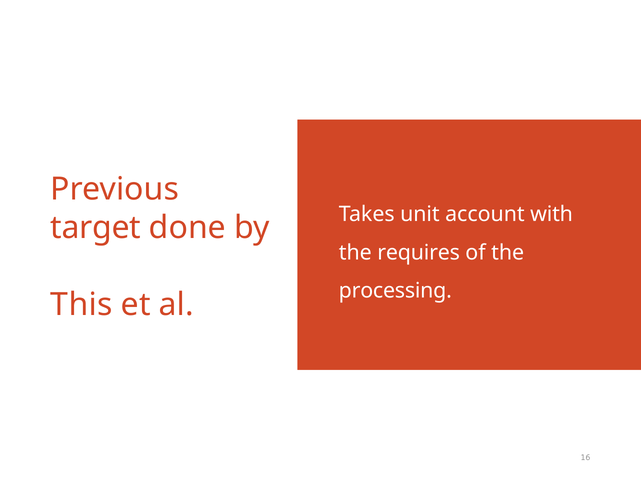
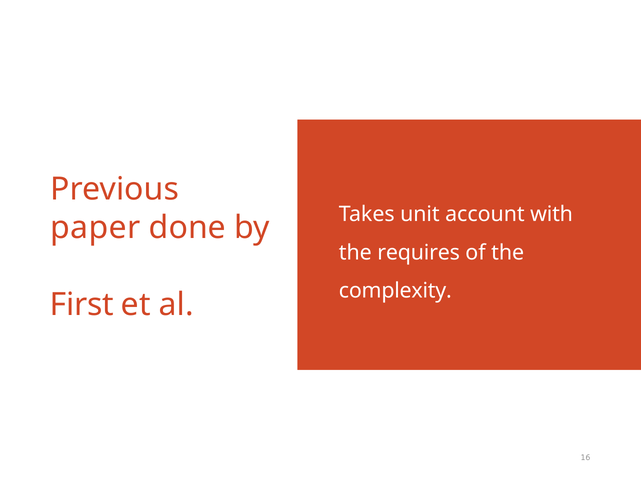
target: target -> paper
processing: processing -> complexity
This: This -> First
